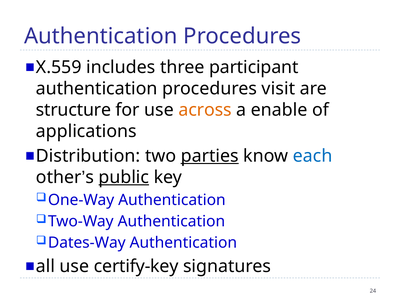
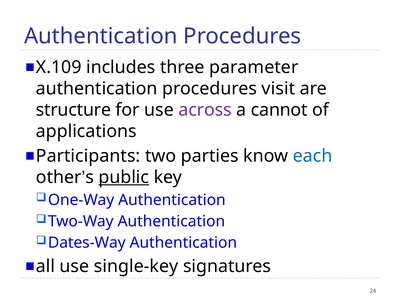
X.559: X.559 -> X.109
participant: participant -> parameter
across colour: orange -> purple
enable: enable -> cannot
Distribution: Distribution -> Participants
parties underline: present -> none
certify-key: certify-key -> single-key
